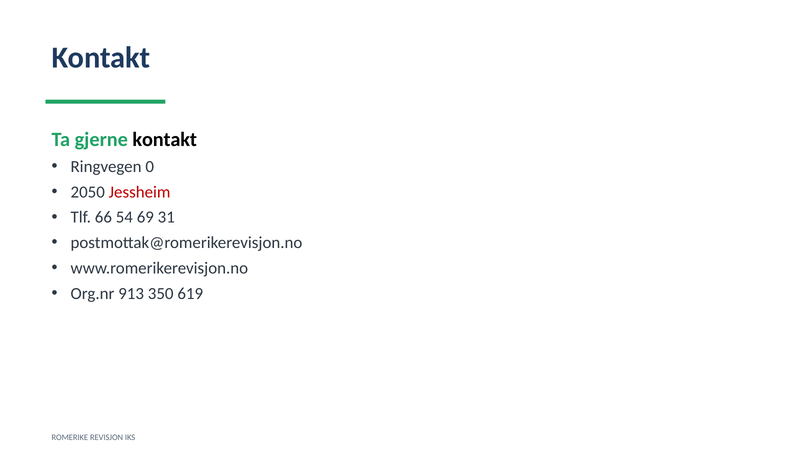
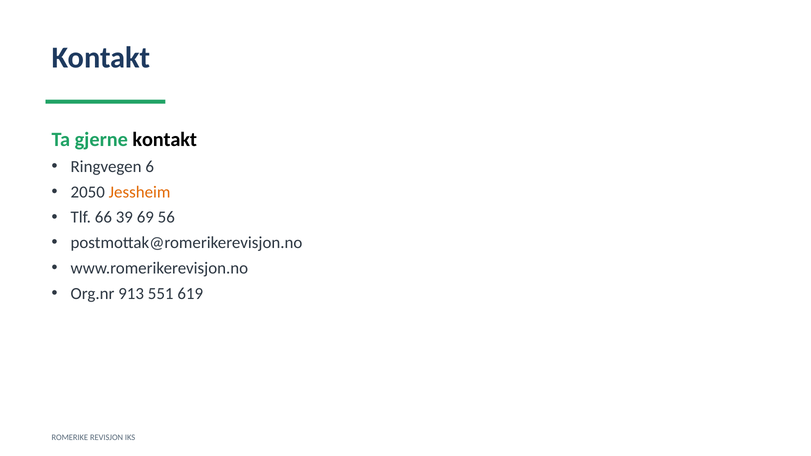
0: 0 -> 6
Jessheim colour: red -> orange
54: 54 -> 39
31: 31 -> 56
350: 350 -> 551
